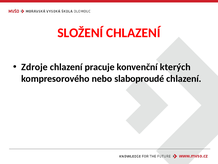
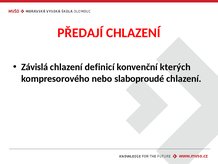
SLOŽENÍ: SLOŽENÍ -> PŘEDAJÍ
Zdroje: Zdroje -> Závislá
pracuje: pracuje -> definicí
